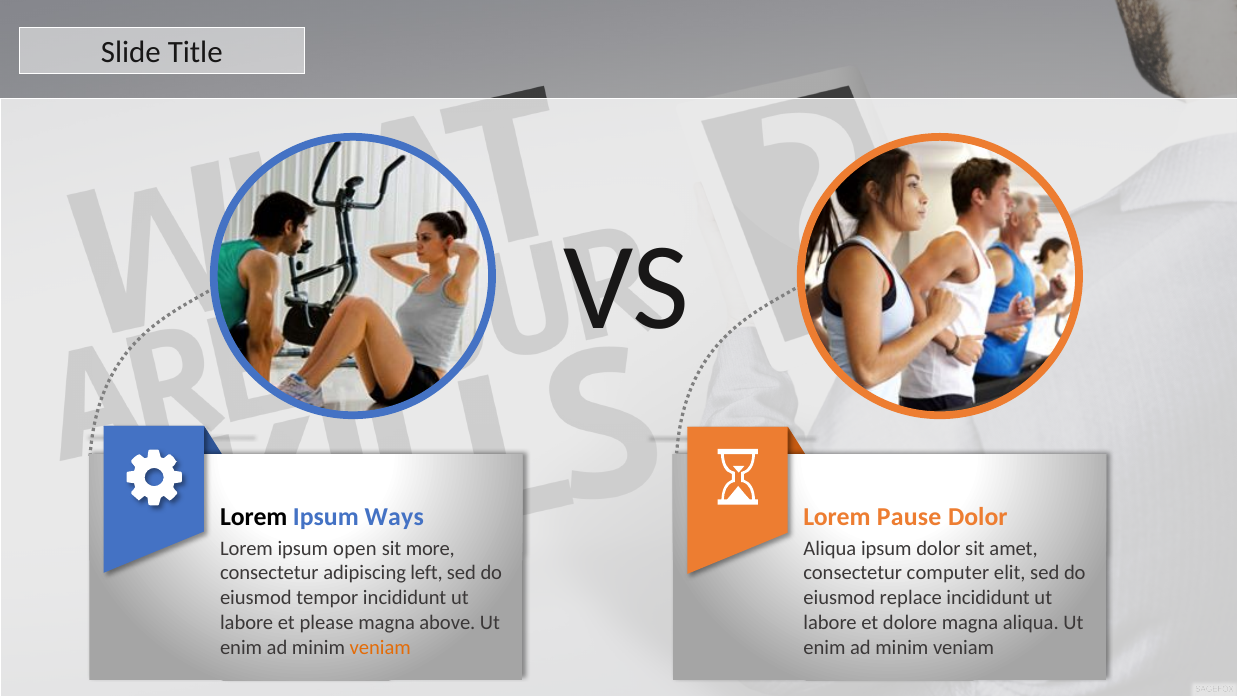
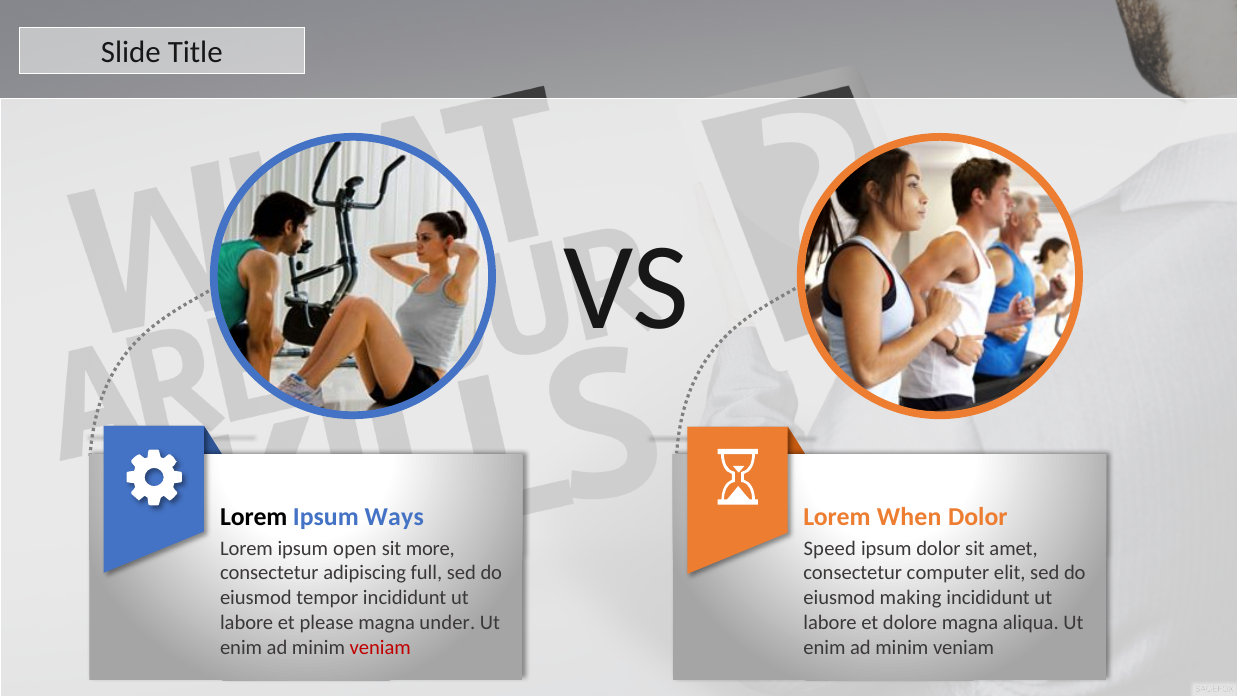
Pause: Pause -> When
Aliqua at (830, 548): Aliqua -> Speed
left: left -> full
replace: replace -> making
above: above -> under
veniam at (380, 647) colour: orange -> red
